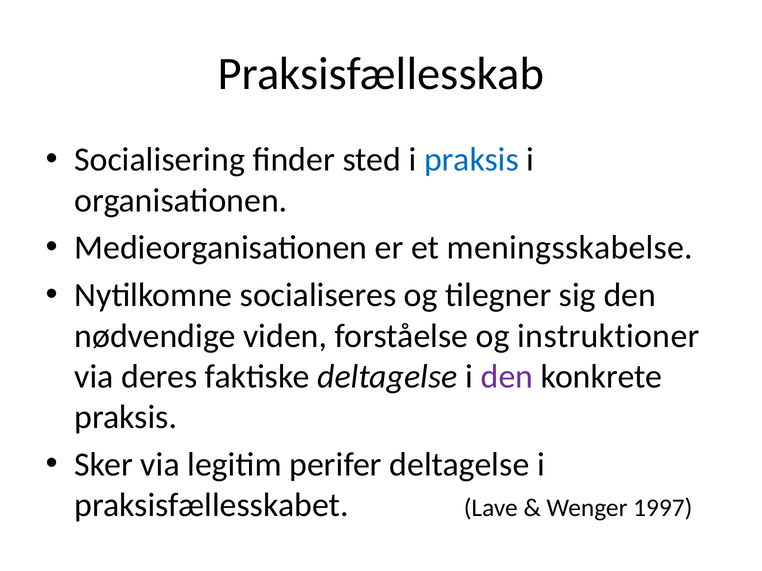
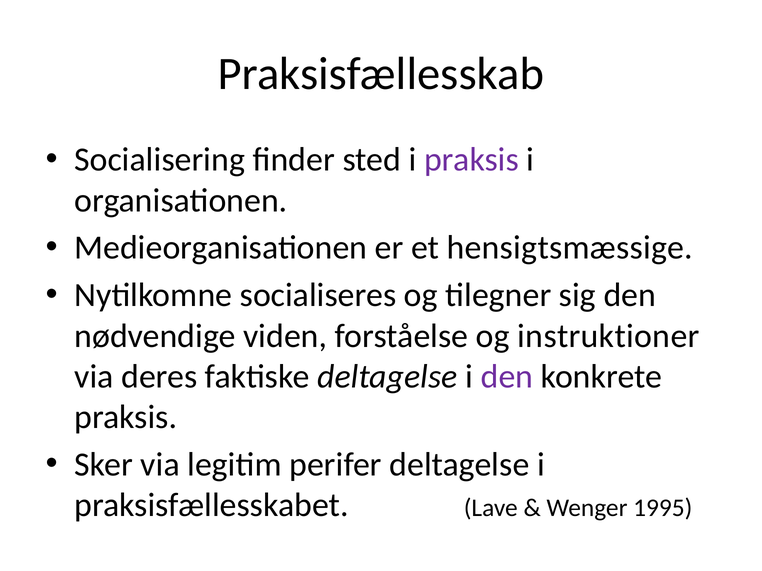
praksis at (471, 160) colour: blue -> purple
meningsskabelse: meningsskabelse -> hensigtsmæssige
1997: 1997 -> 1995
